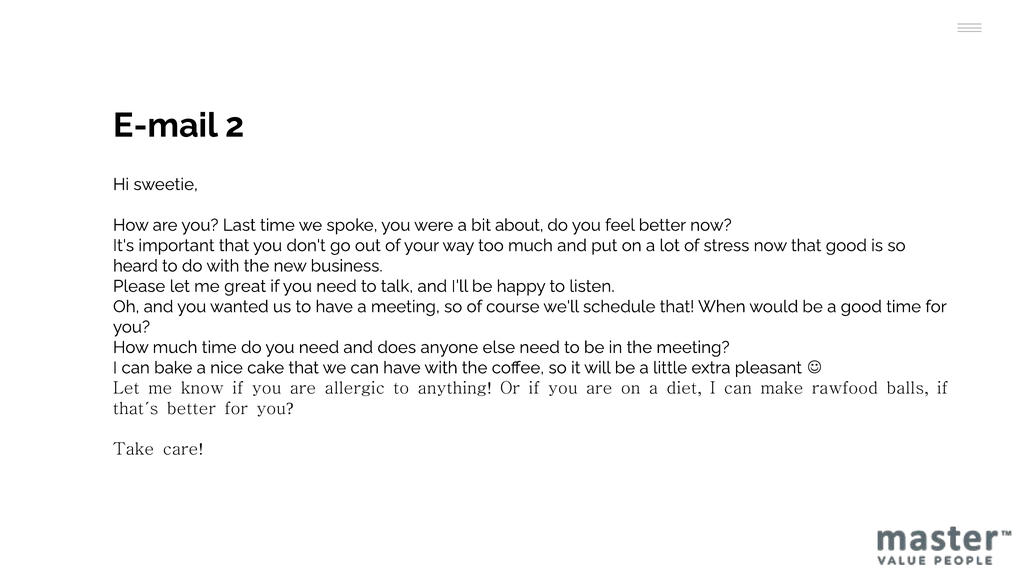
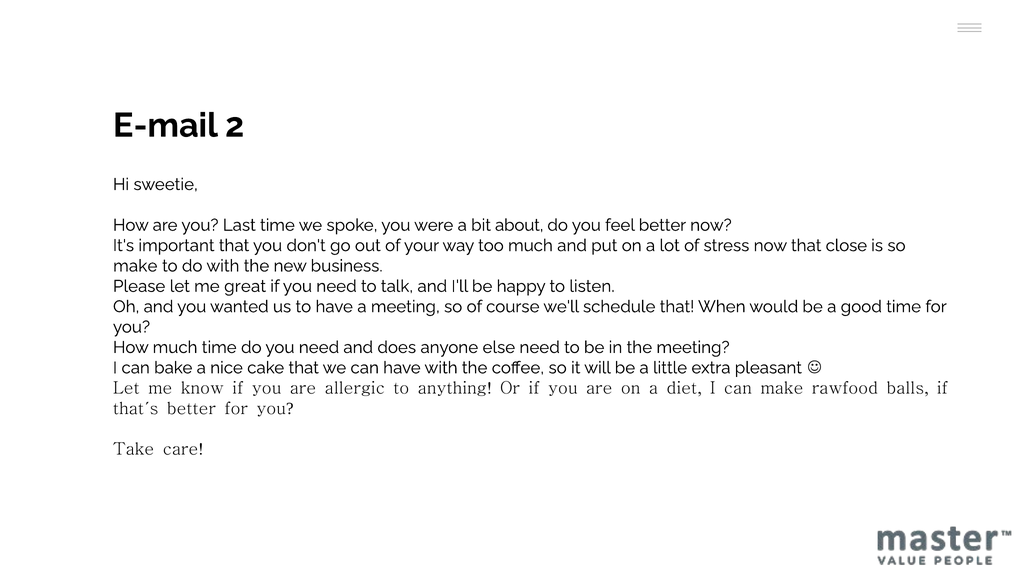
that good: good -> close
heard at (135, 266): heard -> make
